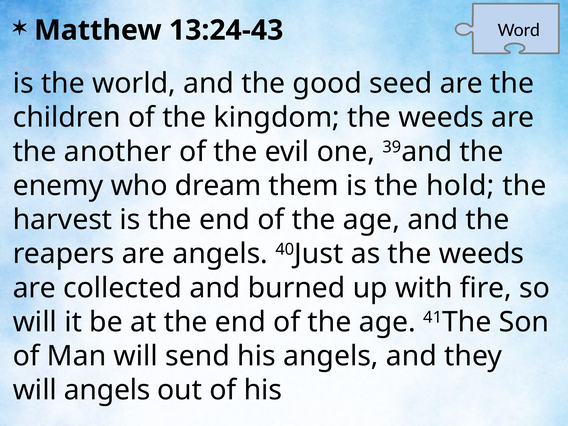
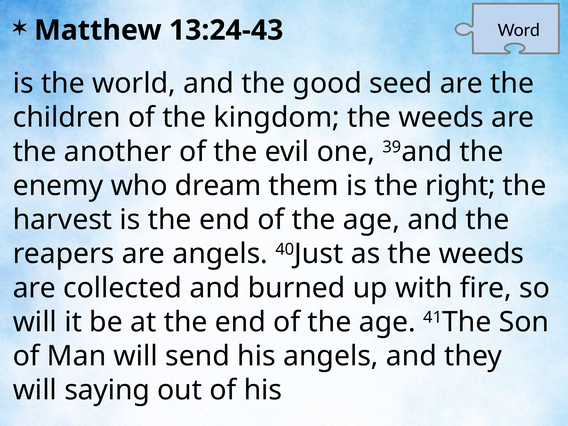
hold: hold -> right
will angels: angels -> saying
